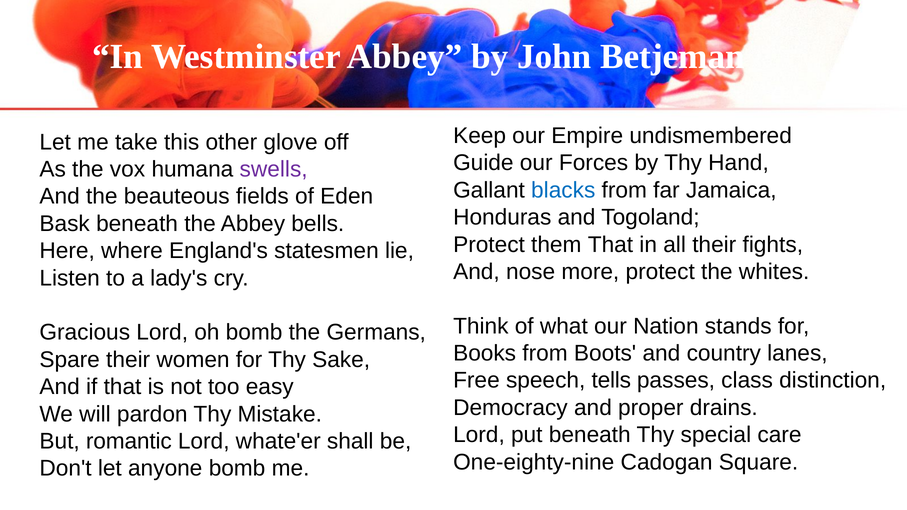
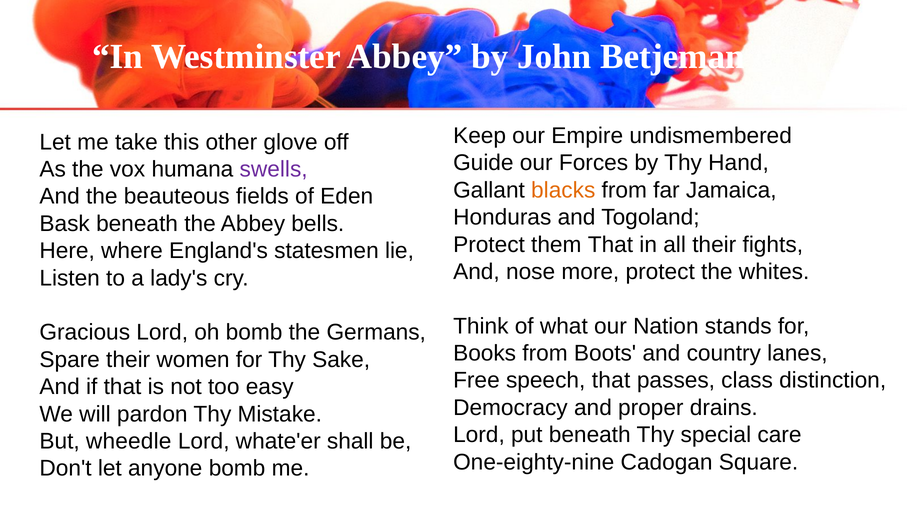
blacks colour: blue -> orange
speech tells: tells -> that
romantic: romantic -> wheedle
